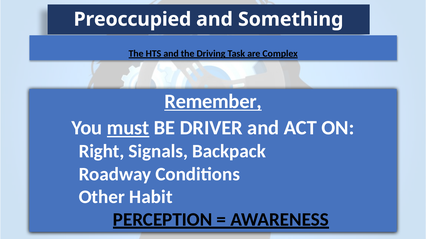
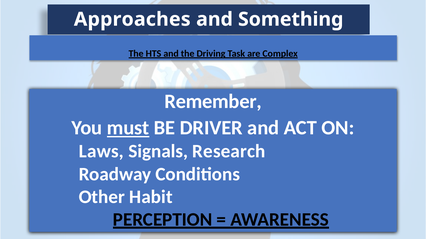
Preoccupied: Preoccupied -> Approaches
Remember underline: present -> none
Right: Right -> Laws
Backpack: Backpack -> Research
